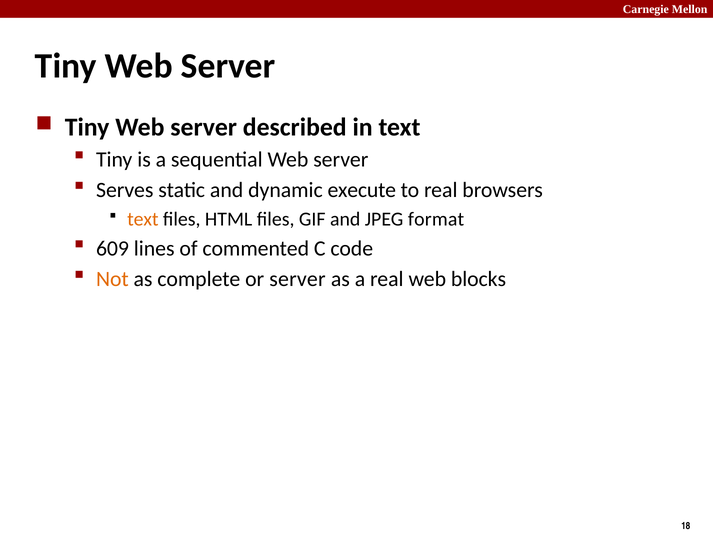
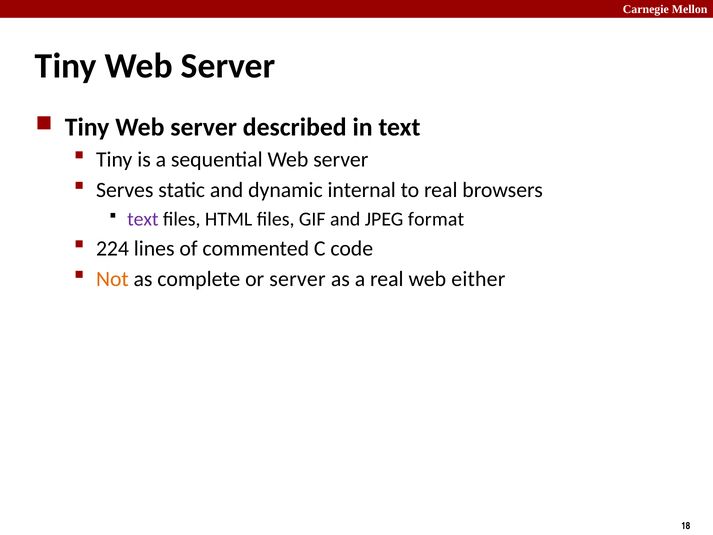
execute: execute -> internal
text at (143, 219) colour: orange -> purple
609: 609 -> 224
blocks: blocks -> either
